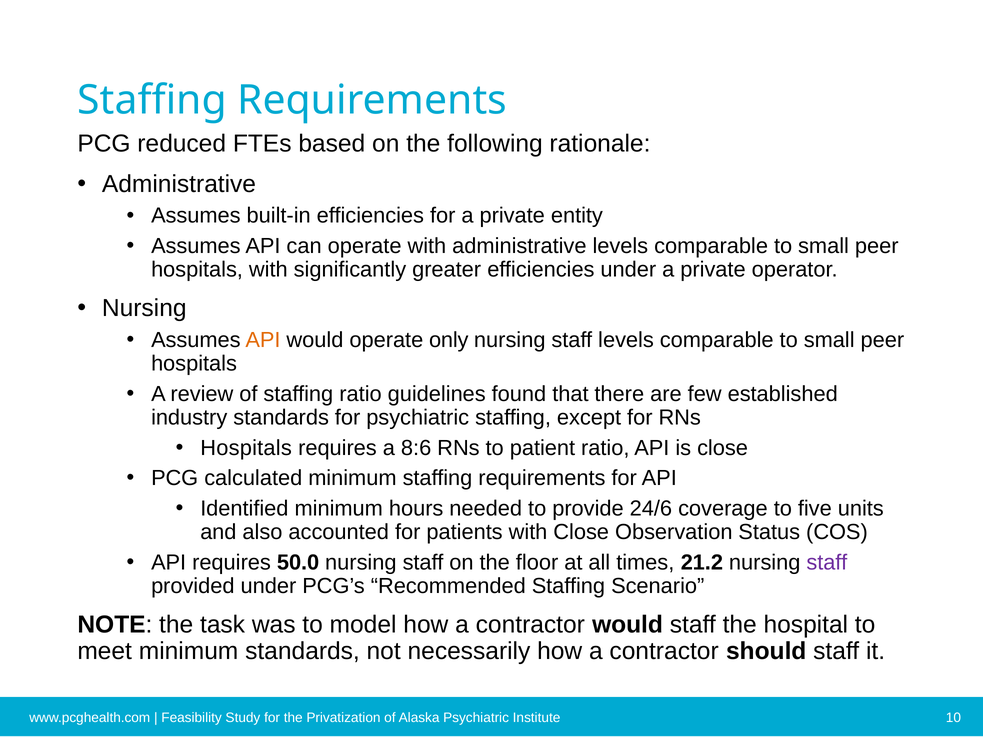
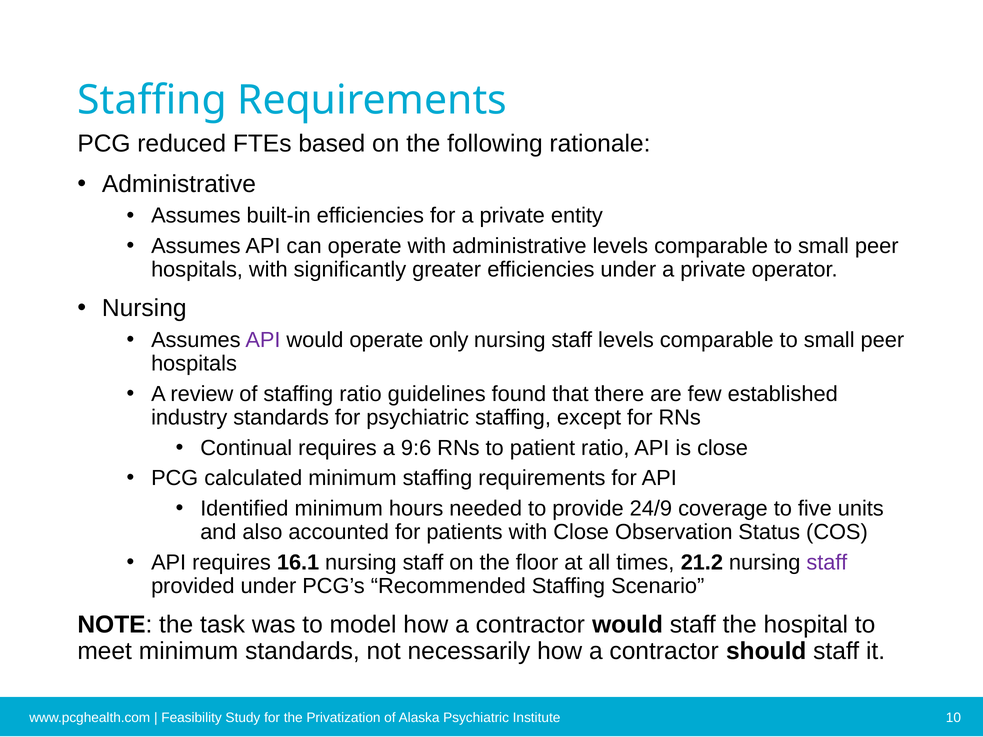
API at (263, 340) colour: orange -> purple
Hospitals at (246, 448): Hospitals -> Continual
8:6: 8:6 -> 9:6
24/6: 24/6 -> 24/9
50.0: 50.0 -> 16.1
